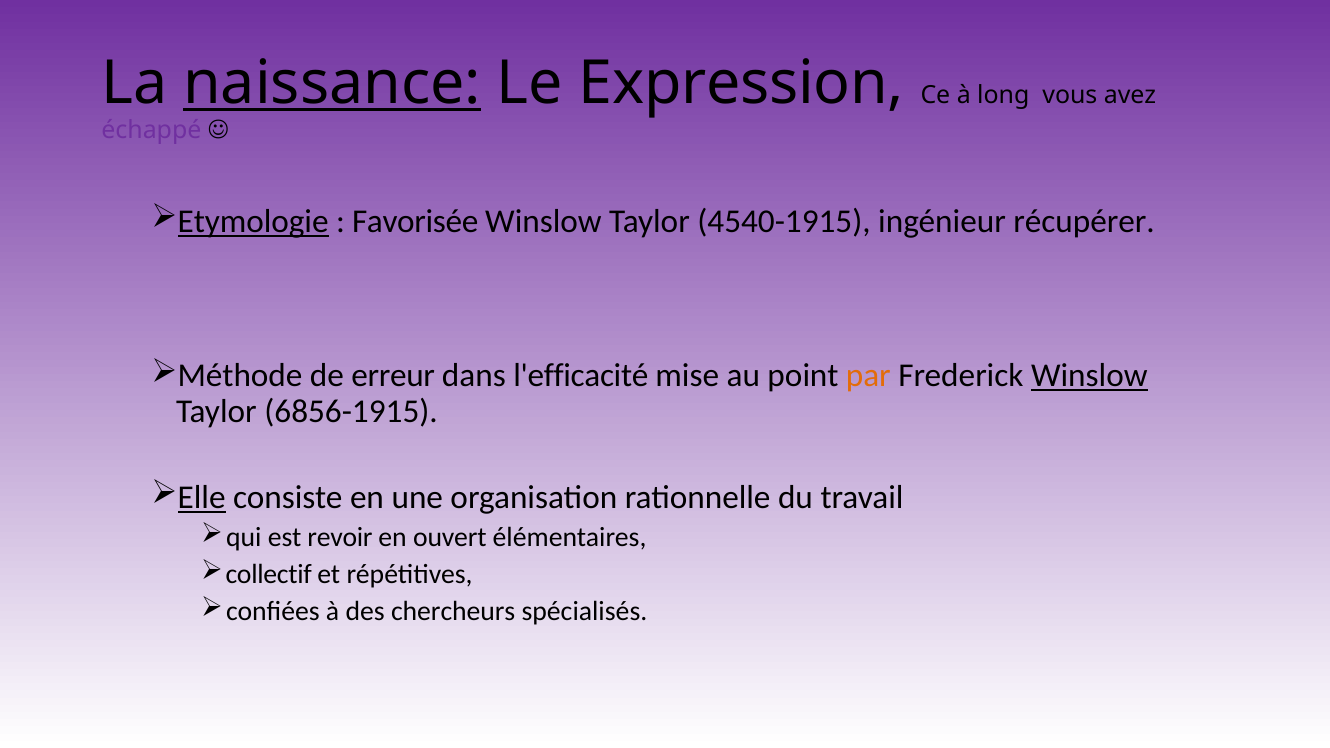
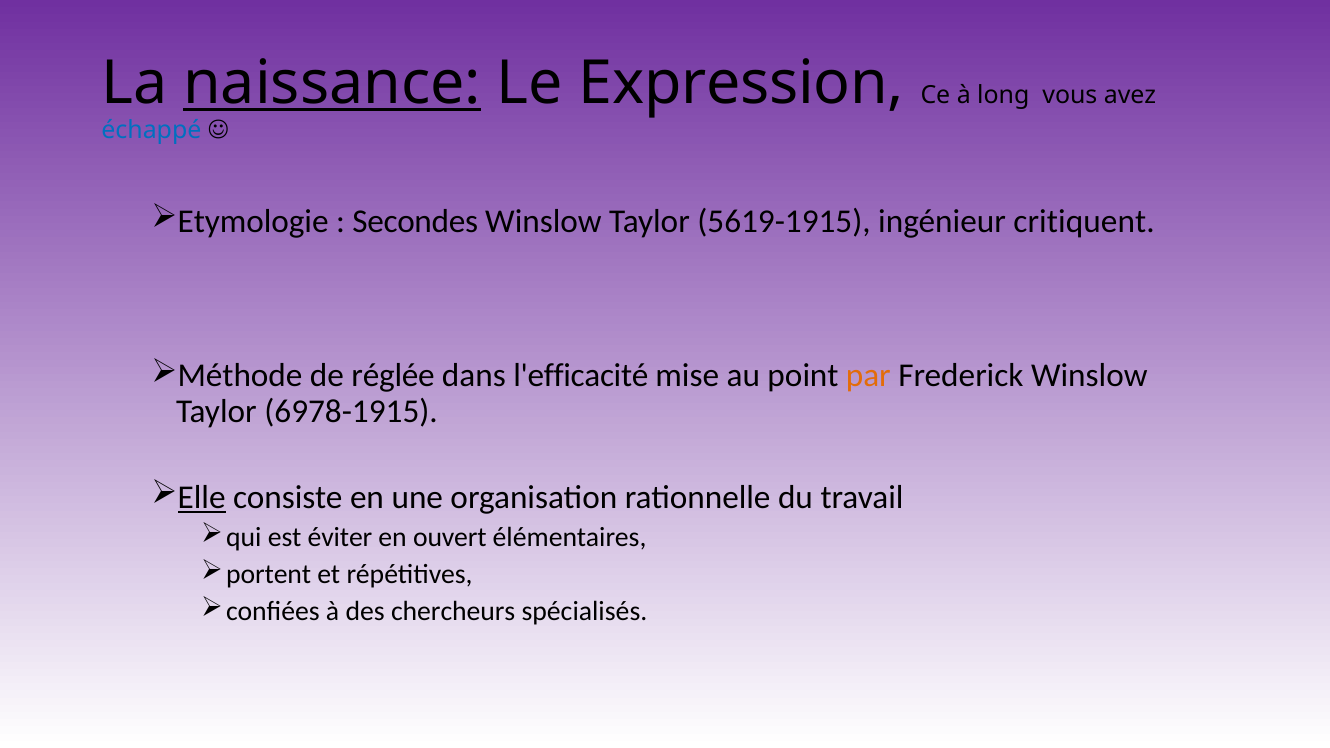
échappé colour: purple -> blue
Etymologie underline: present -> none
Favorisée: Favorisée -> Secondes
4540-1915: 4540-1915 -> 5619-1915
récupérer: récupérer -> critiquent
erreur: erreur -> réglée
Winslow at (1089, 376) underline: present -> none
6856-1915: 6856-1915 -> 6978-1915
revoir: revoir -> éviter
collectif: collectif -> portent
